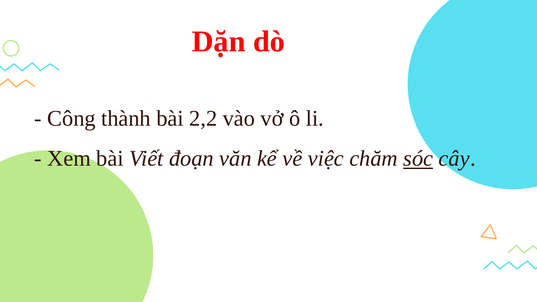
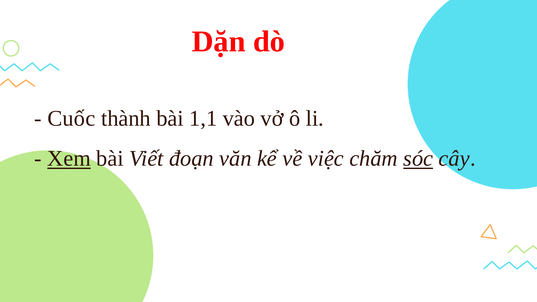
Công: Công -> Cuốc
2,2: 2,2 -> 1,1
Xem underline: none -> present
